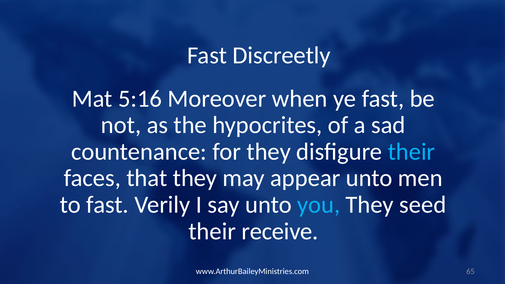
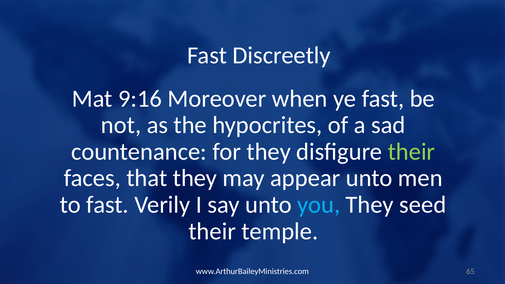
5:16: 5:16 -> 9:16
their at (411, 152) colour: light blue -> light green
receive: receive -> temple
